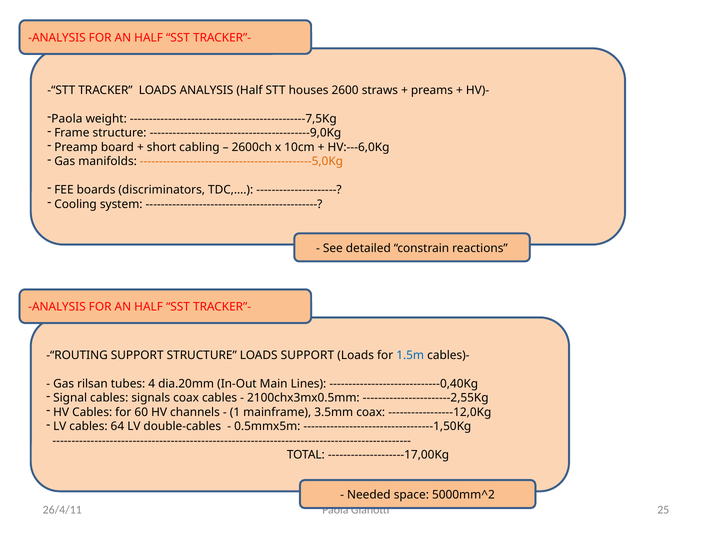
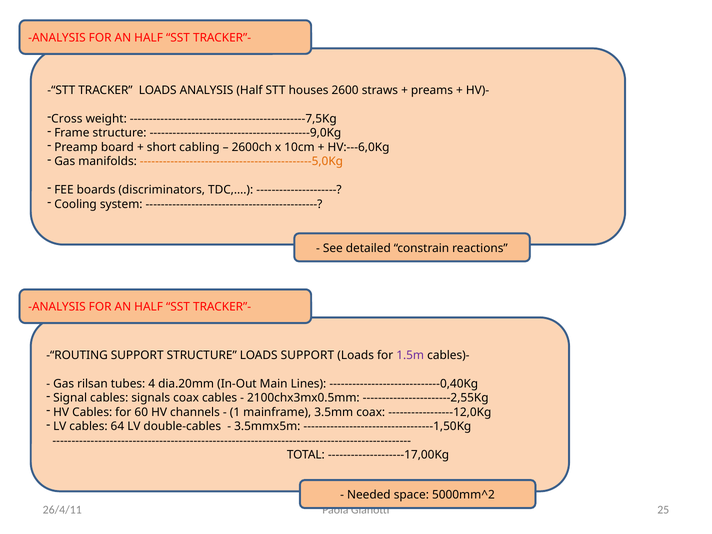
Paola at (67, 119): Paola -> Cross
1.5m colour: blue -> purple
0.5mmx5m: 0.5mmx5m -> 3.5mmx5m
